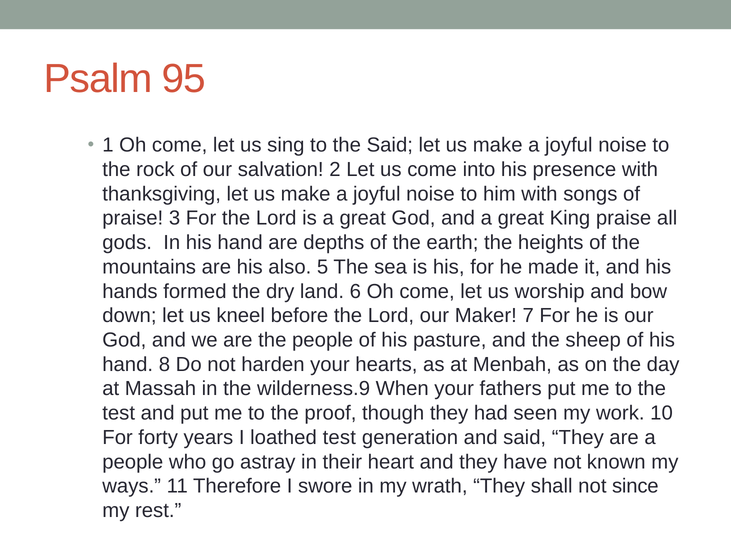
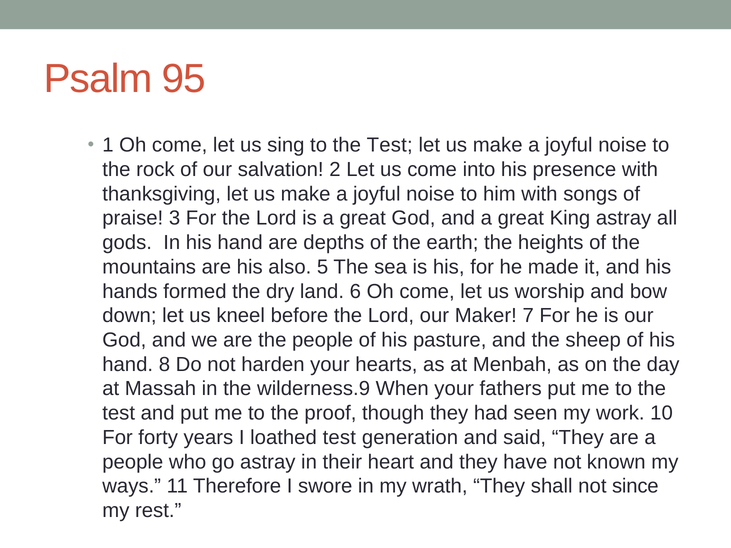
sing to the Said: Said -> Test
King praise: praise -> astray
